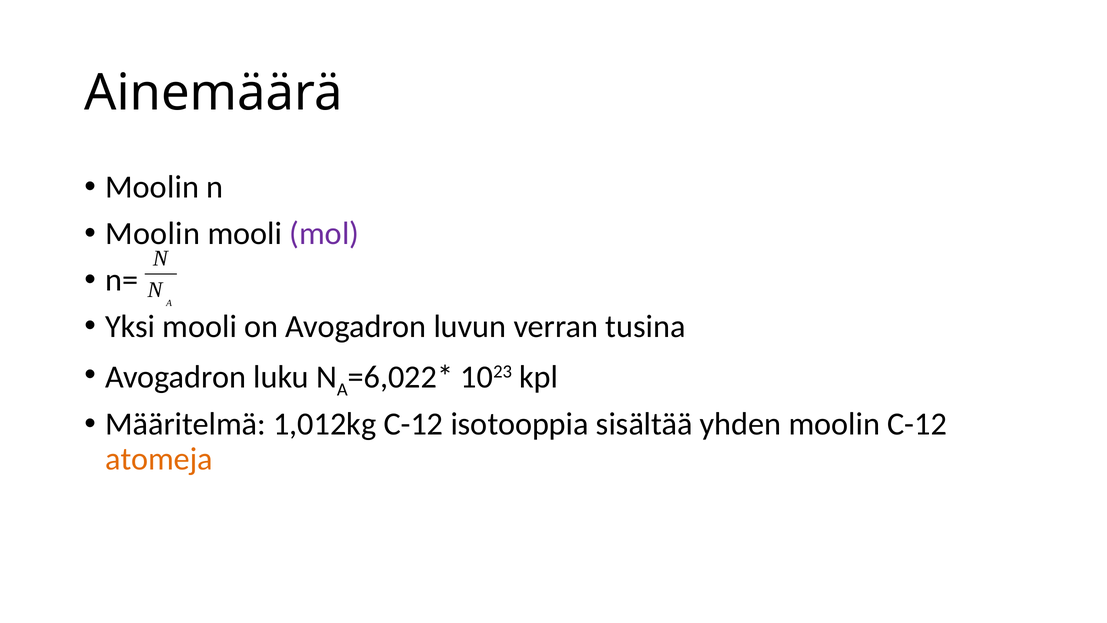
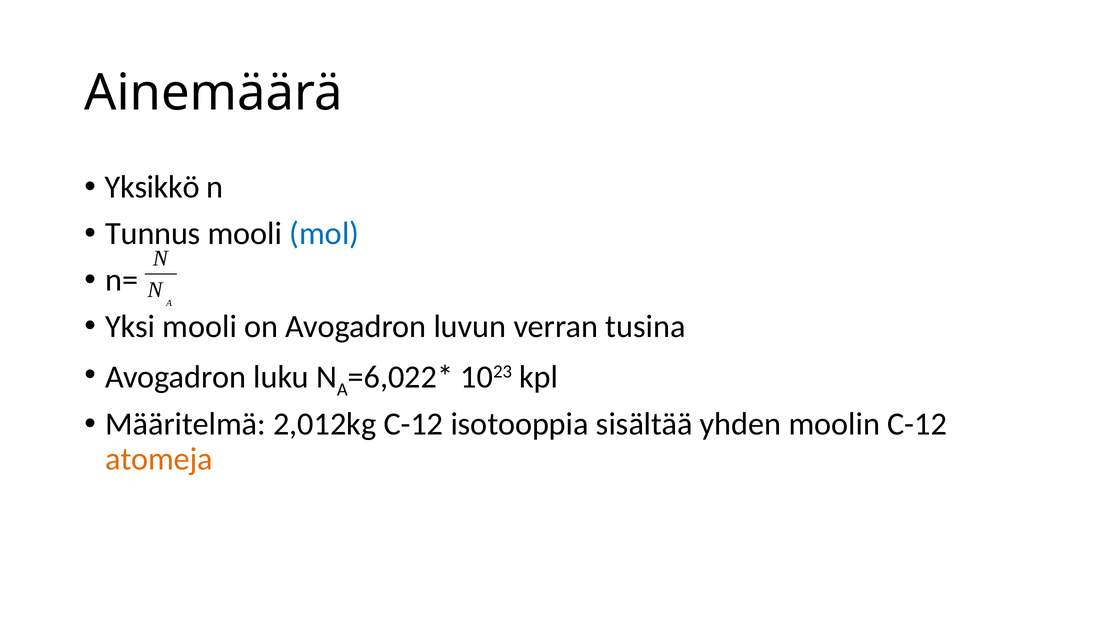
Moolin at (152, 187): Moolin -> Yksikkö
Moolin at (153, 234): Moolin -> Tunnus
mol colour: purple -> blue
1,012kg: 1,012kg -> 2,012kg
